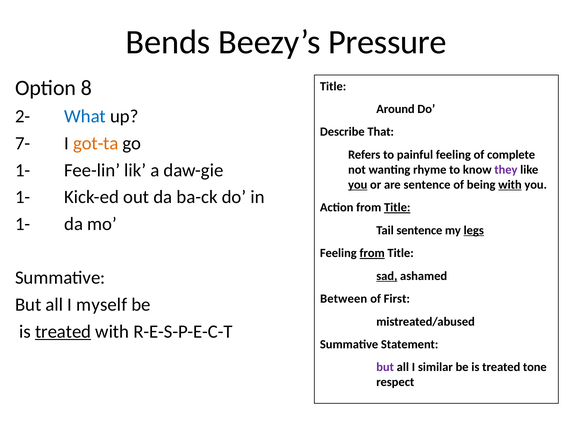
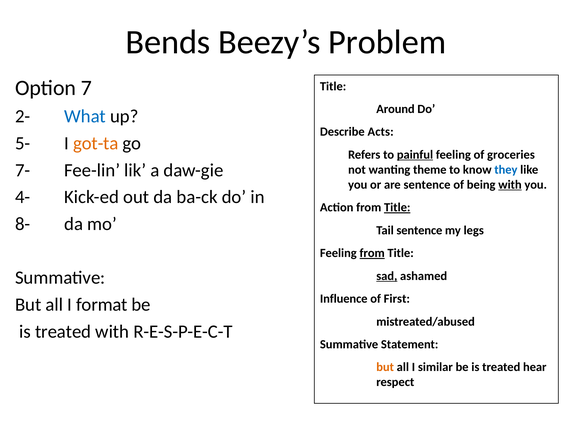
Pressure: Pressure -> Problem
8: 8 -> 7
That: That -> Acts
7-: 7- -> 5-
painful underline: none -> present
complete: complete -> groceries
1- at (23, 170): 1- -> 7-
rhyme: rhyme -> theme
they colour: purple -> blue
you at (358, 185) underline: present -> none
1- at (23, 197): 1- -> 4-
1- at (23, 224): 1- -> 8-
legs underline: present -> none
Between: Between -> Influence
myself: myself -> format
treated at (63, 332) underline: present -> none
but at (385, 367) colour: purple -> orange
tone: tone -> hear
